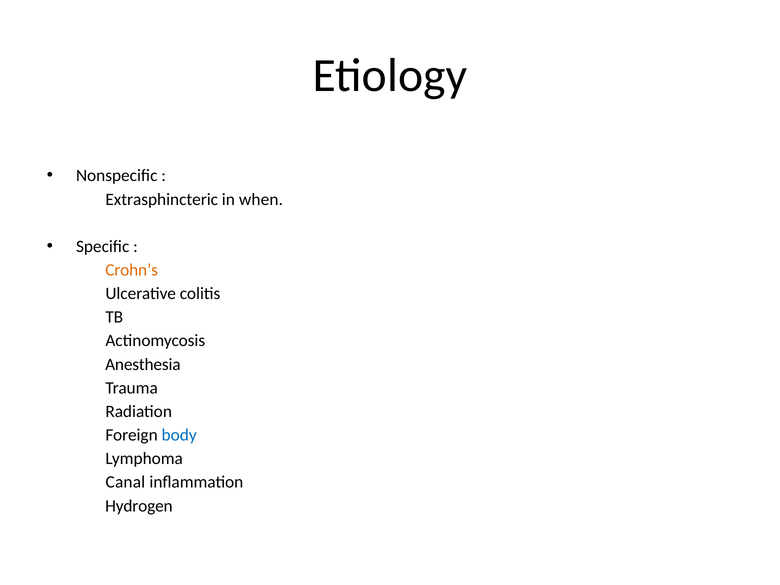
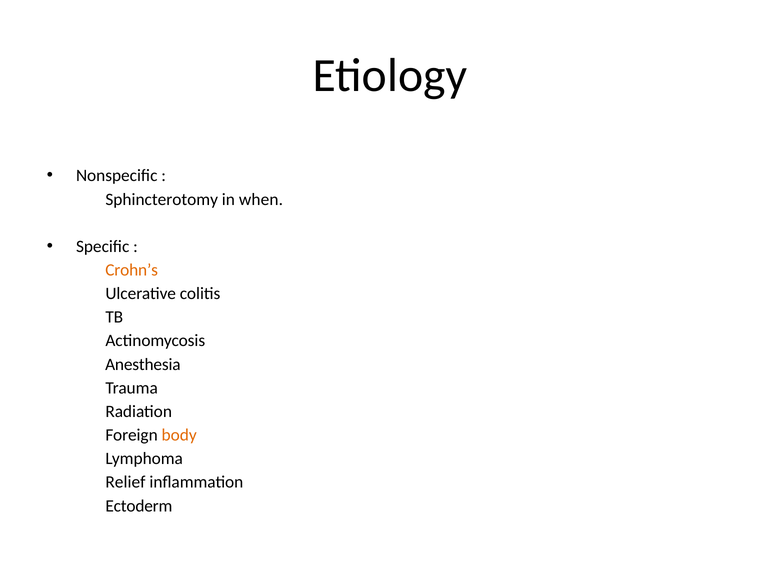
Extrasphincteric: Extrasphincteric -> Sphincterotomy
body colour: blue -> orange
Canal: Canal -> Relief
Hydrogen: Hydrogen -> Ectoderm
